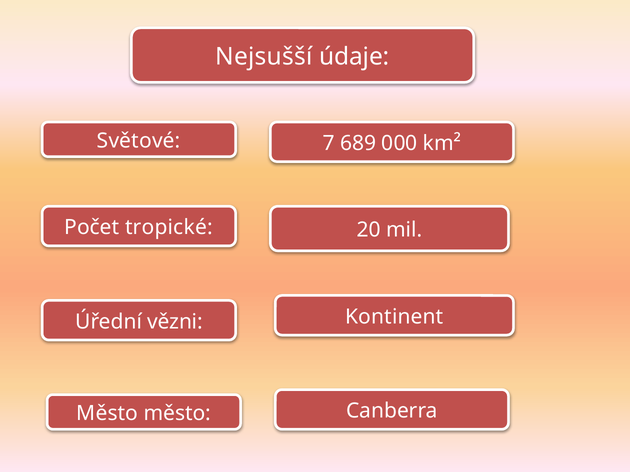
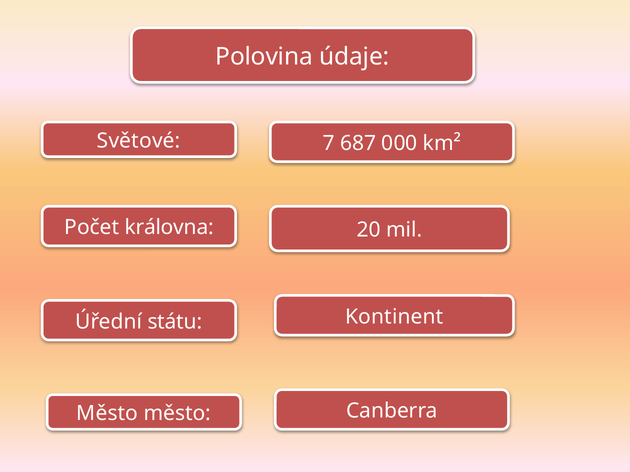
Nejsušší: Nejsušší -> Polovina
689: 689 -> 687
tropické: tropické -> královna
vězni: vězni -> státu
